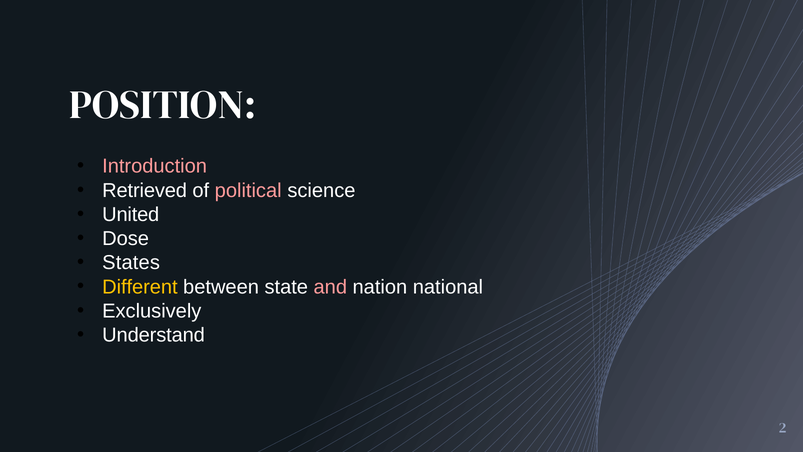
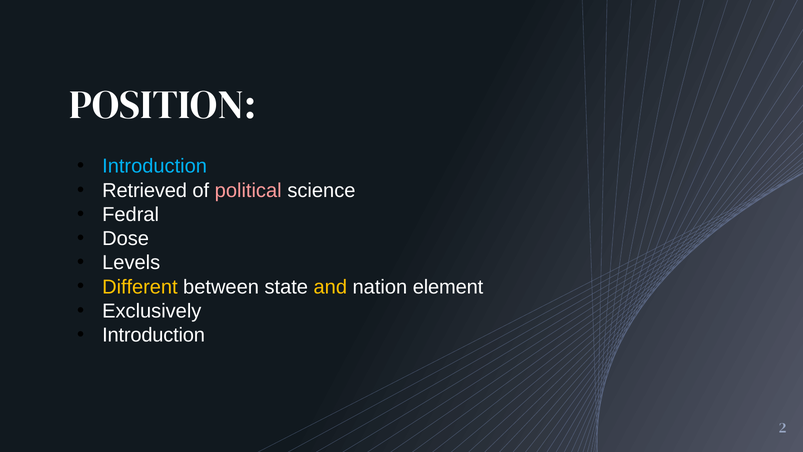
Introduction at (155, 166) colour: pink -> light blue
United: United -> Fedral
States: States -> Levels
and colour: pink -> yellow
national: national -> element
Understand at (154, 335): Understand -> Introduction
